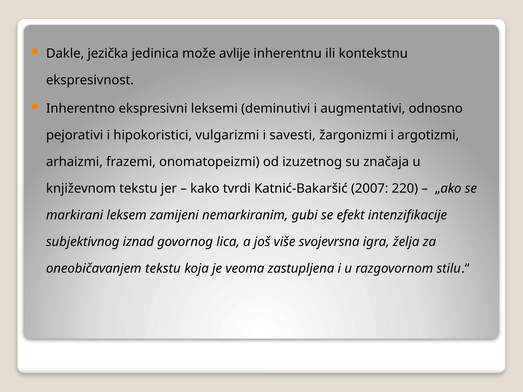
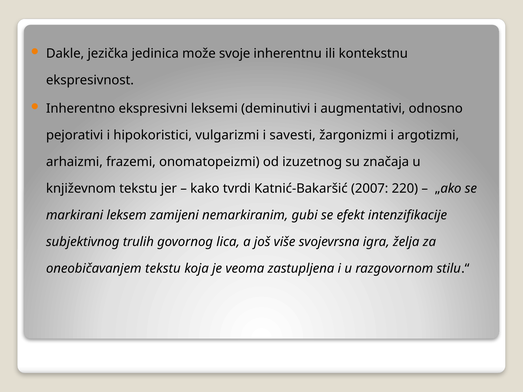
avlije: avlije -> svoje
iznad: iznad -> trulih
